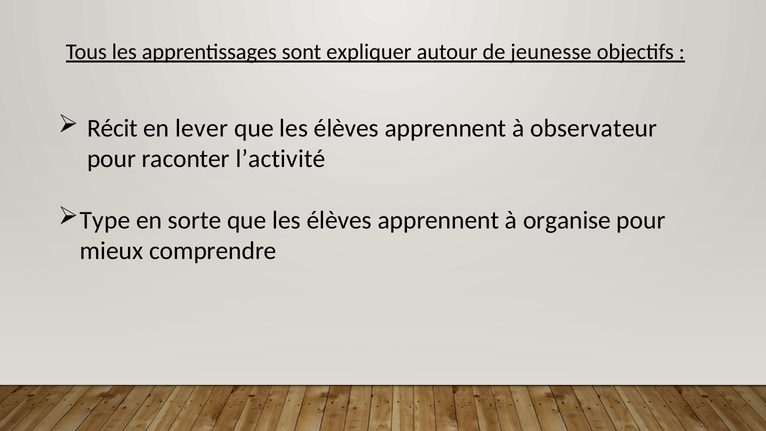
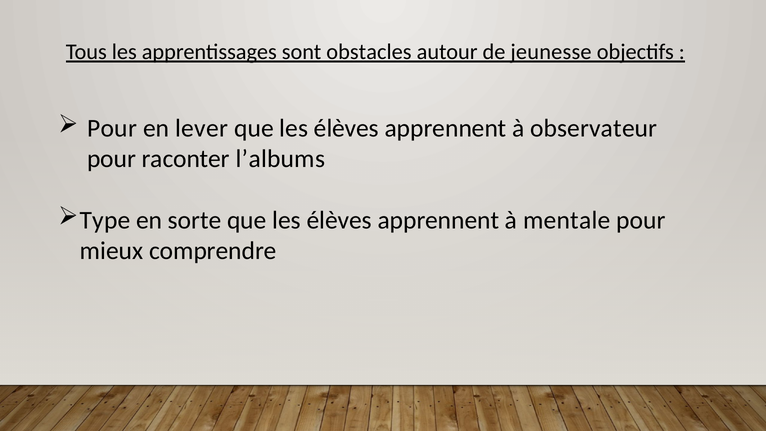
expliquer: expliquer -> obstacles
Récit at (112, 128): Récit -> Pour
l’activité: l’activité -> l’albums
organise: organise -> mentale
